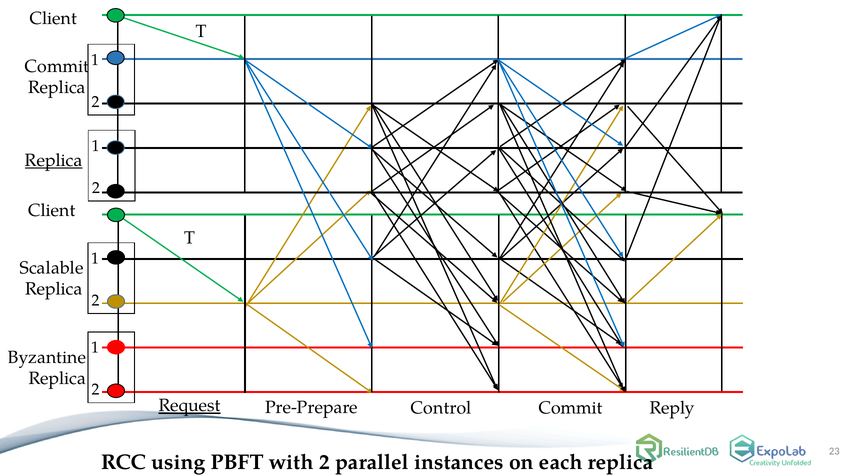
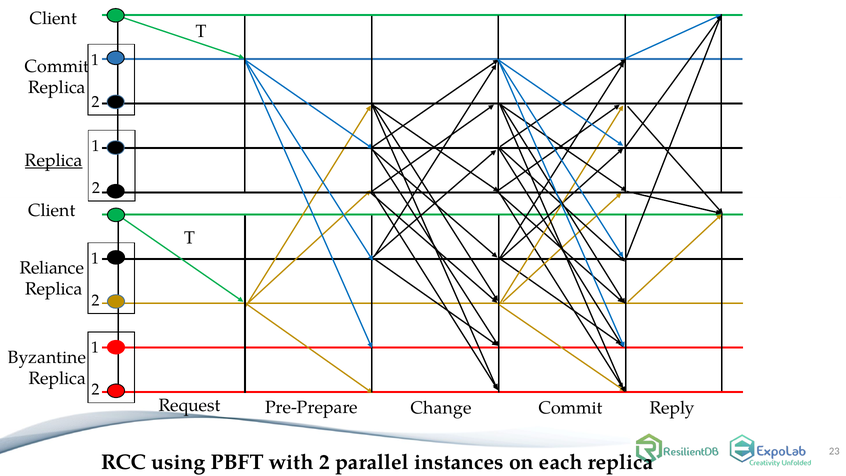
Scalable: Scalable -> Reliance
Request underline: present -> none
Control: Control -> Change
